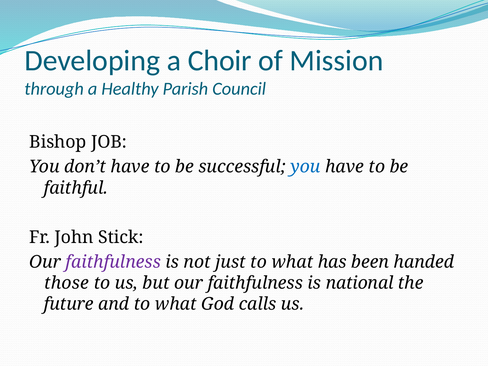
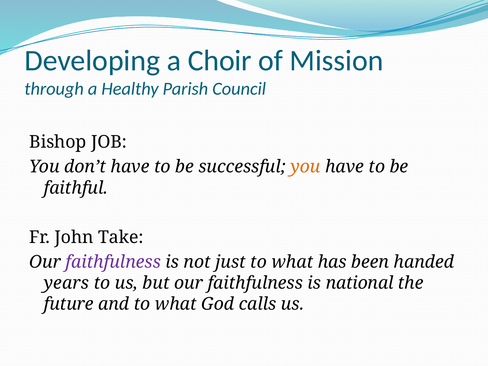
you at (305, 167) colour: blue -> orange
Stick: Stick -> Take
those: those -> years
